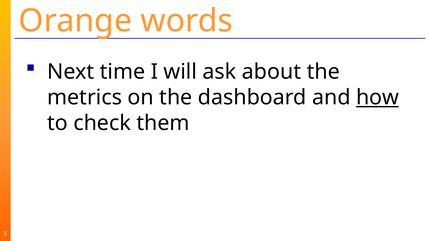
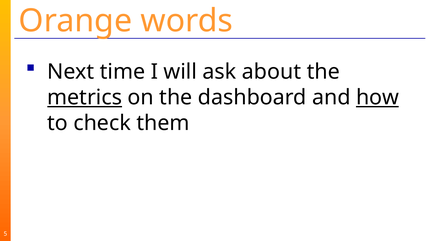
metrics underline: none -> present
